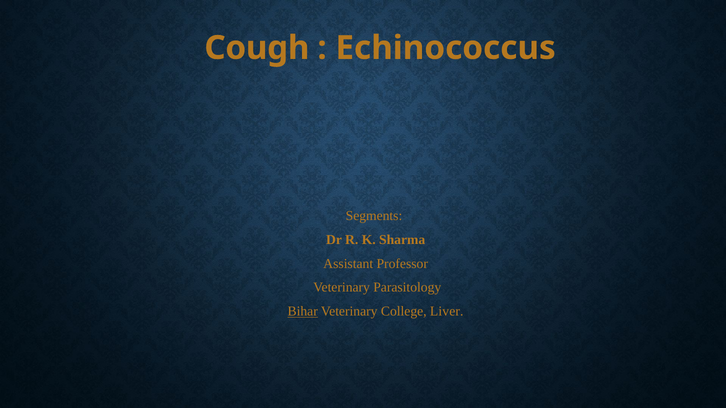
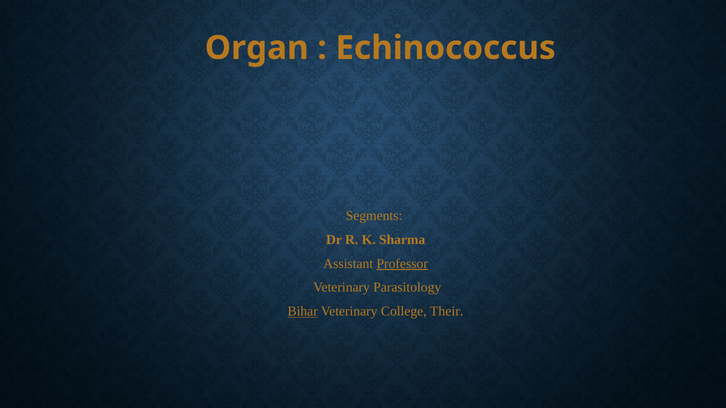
Cough: Cough -> Organ
Professor underline: none -> present
Liver: Liver -> Their
